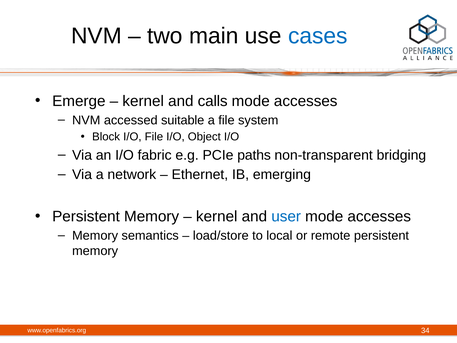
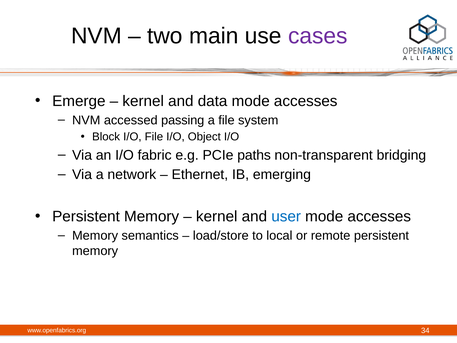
cases colour: blue -> purple
calls: calls -> data
suitable: suitable -> passing
